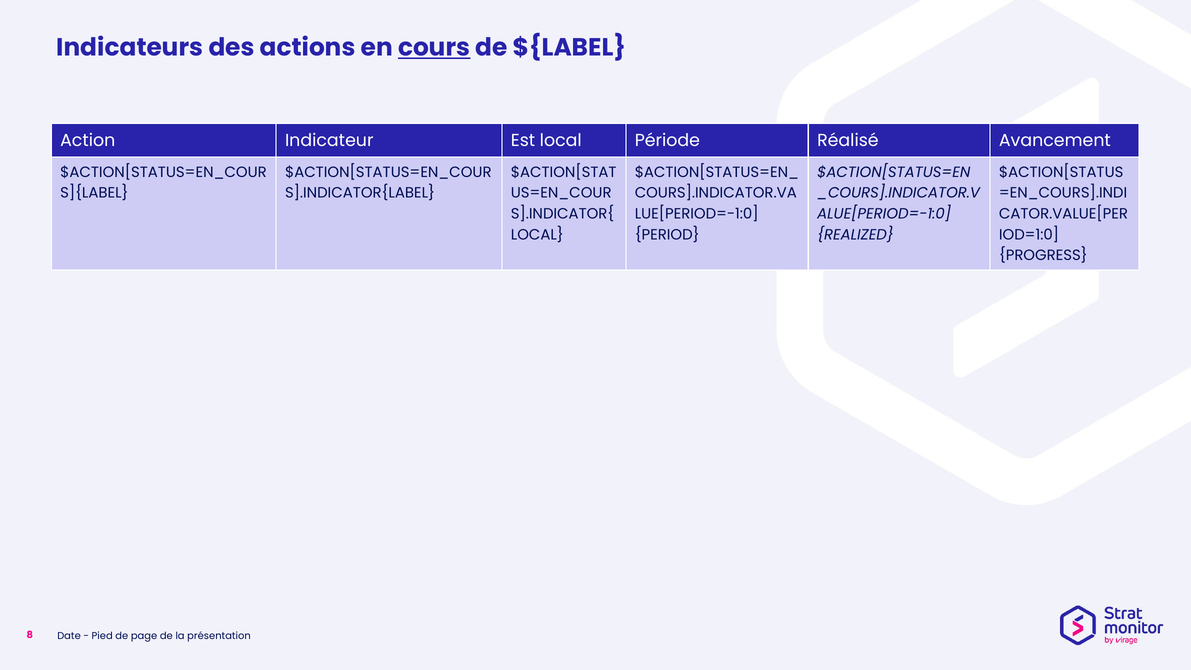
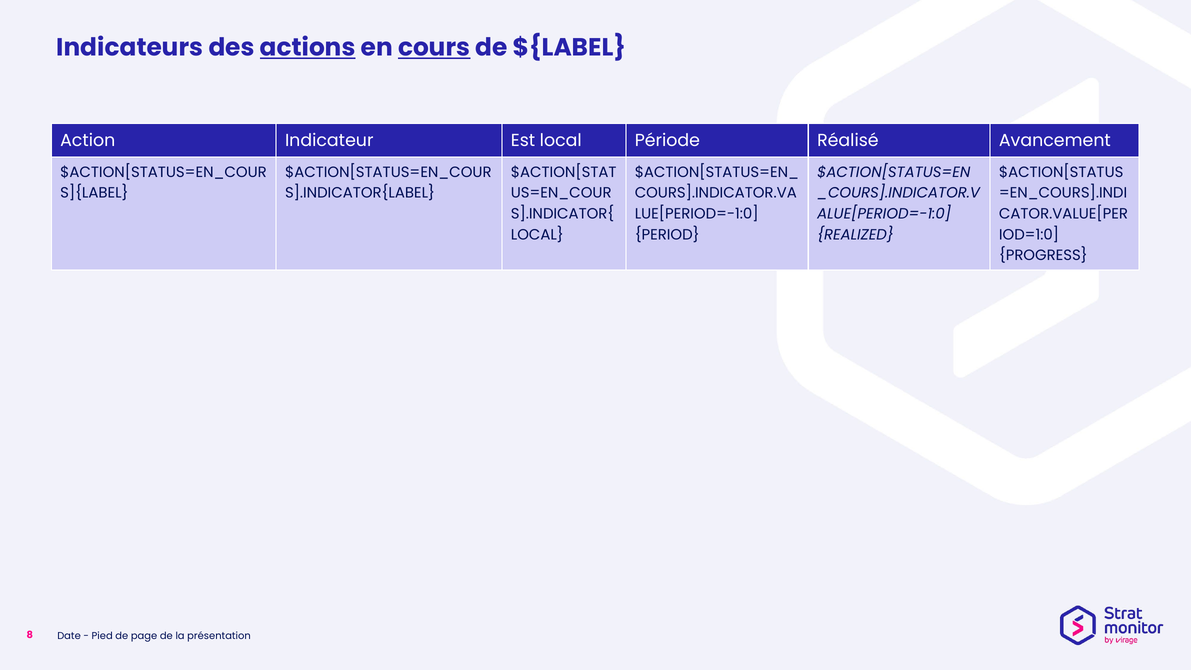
actions underline: none -> present
